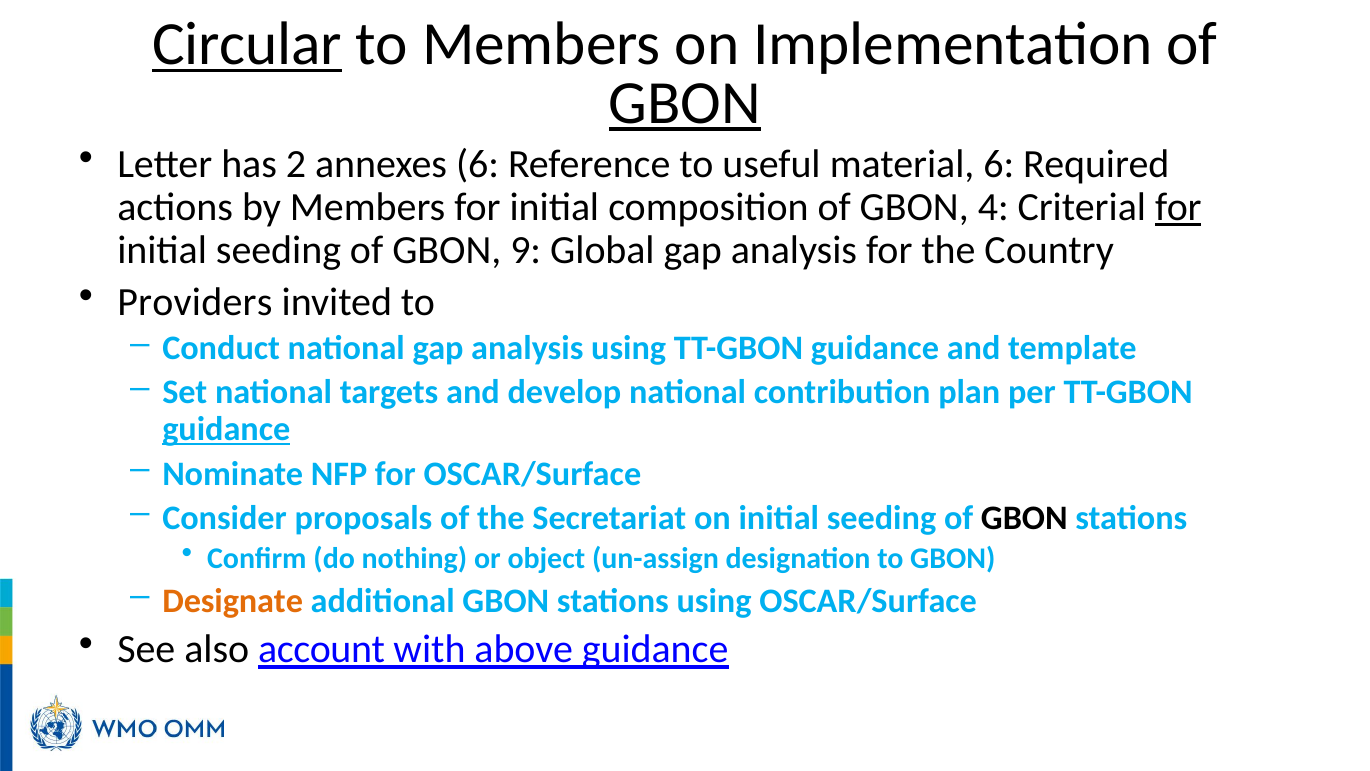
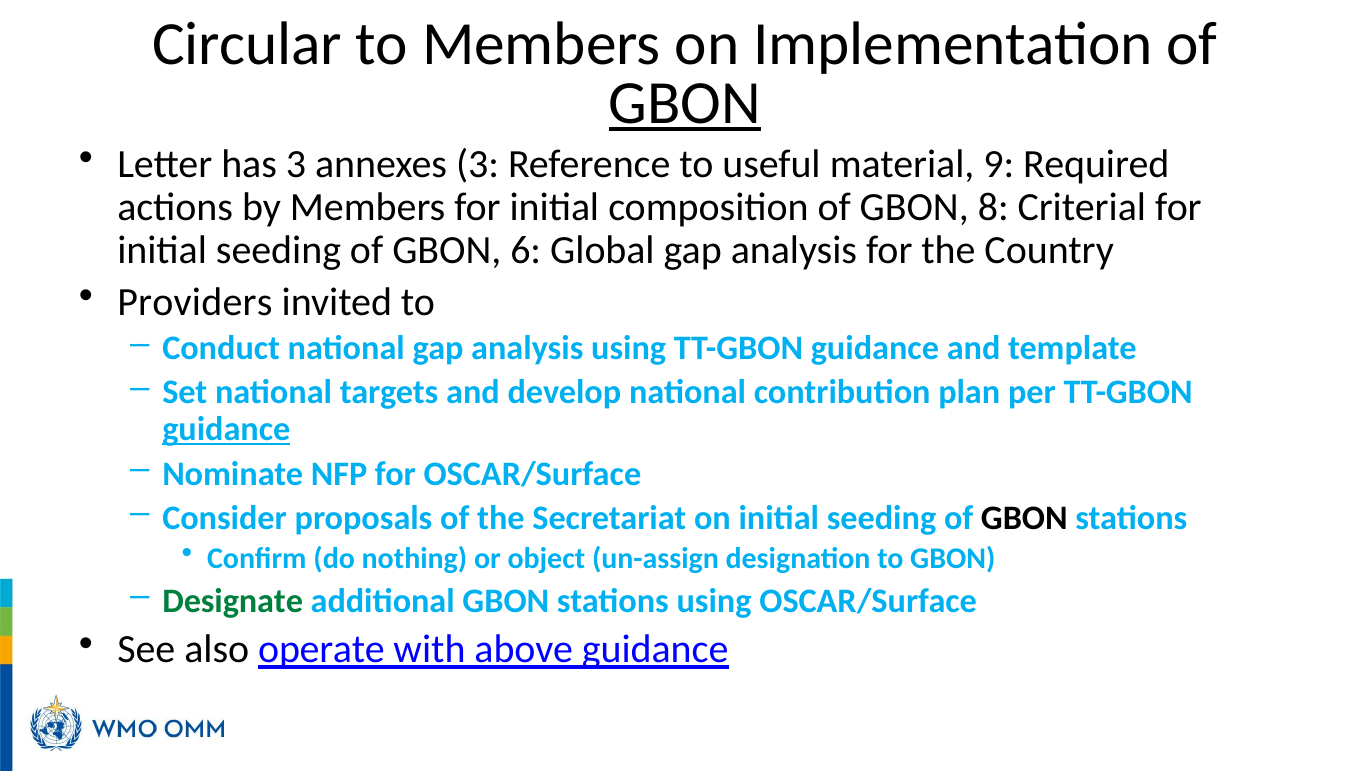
Circular underline: present -> none
has 2: 2 -> 3
annexes 6: 6 -> 3
material 6: 6 -> 9
4: 4 -> 8
for at (1178, 207) underline: present -> none
9: 9 -> 6
Designate colour: orange -> green
account: account -> operate
